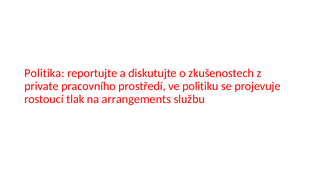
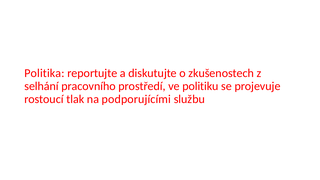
private: private -> selhání
arrangements: arrangements -> podporujícími
